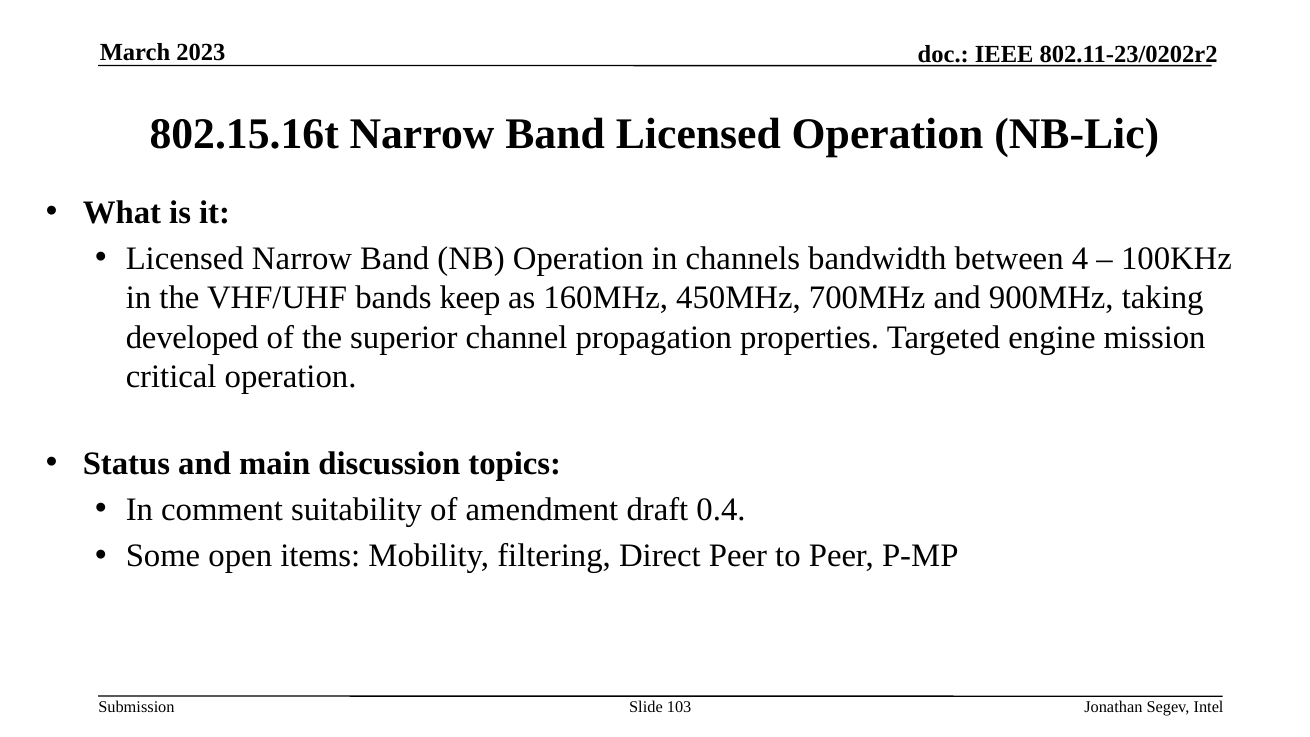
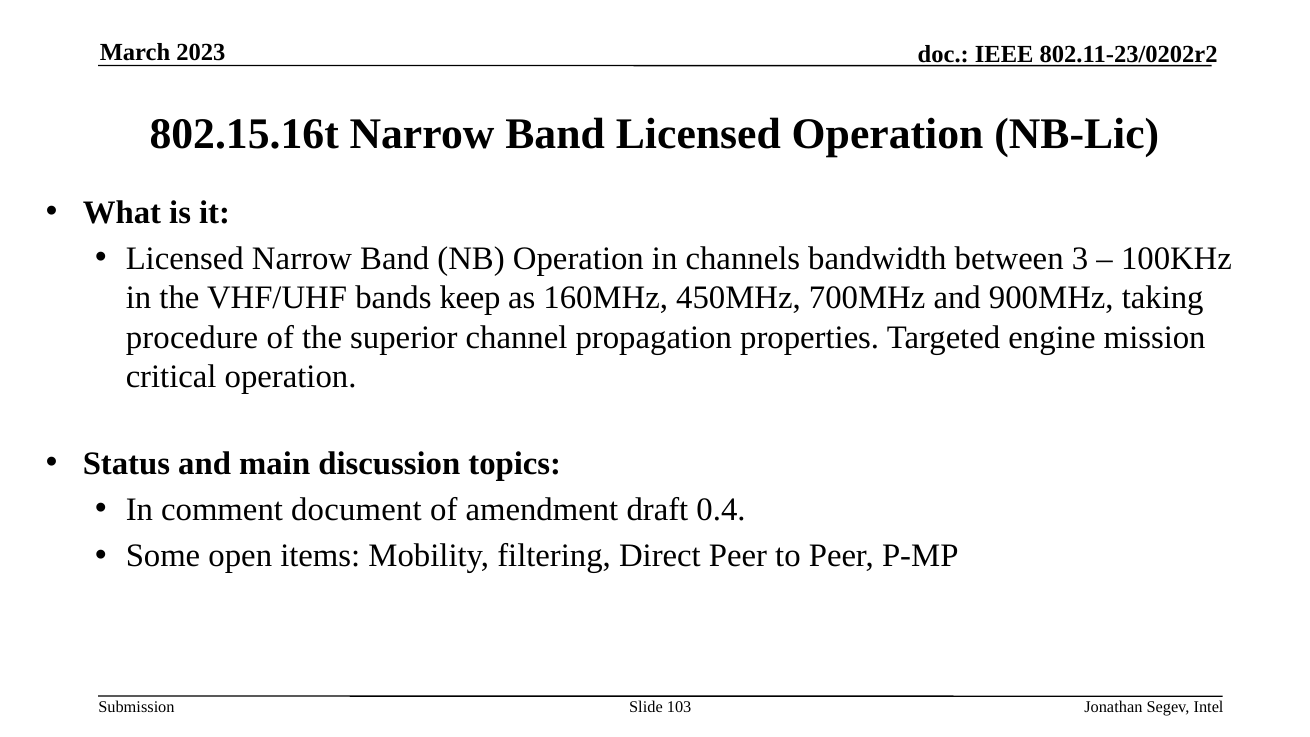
4: 4 -> 3
developed: developed -> procedure
suitability: suitability -> document
